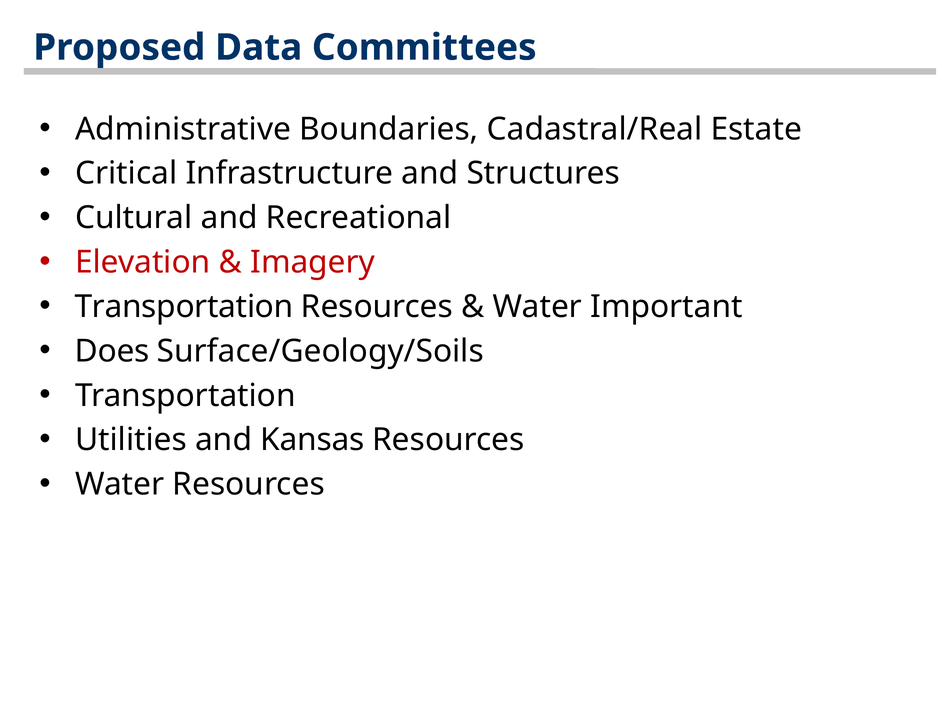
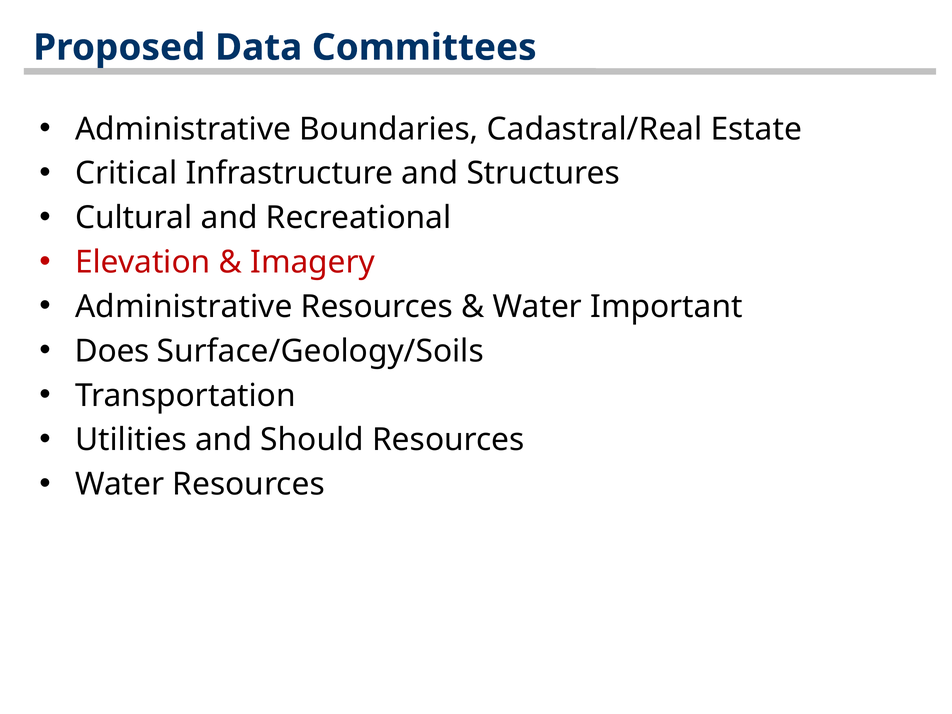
Transportation at (184, 307): Transportation -> Administrative
Kansas: Kansas -> Should
